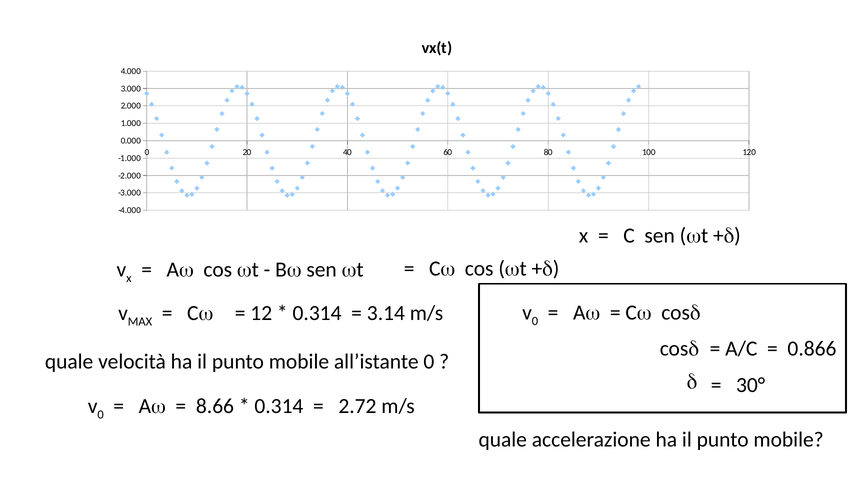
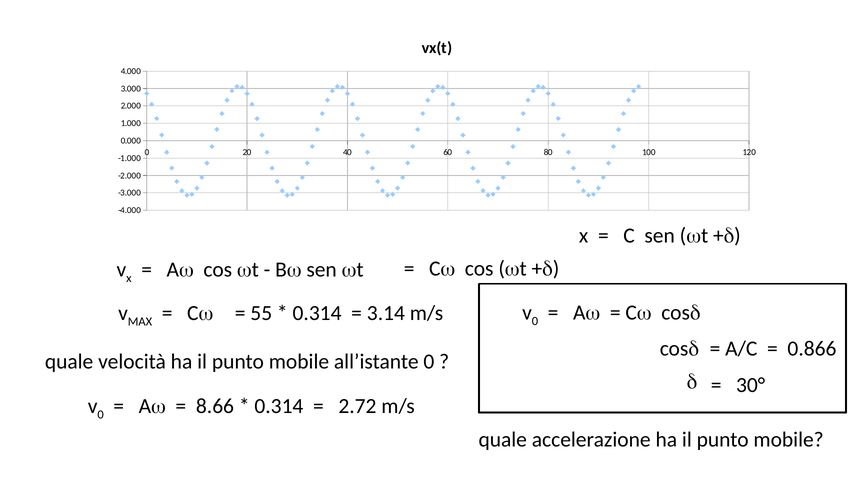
12: 12 -> 55
